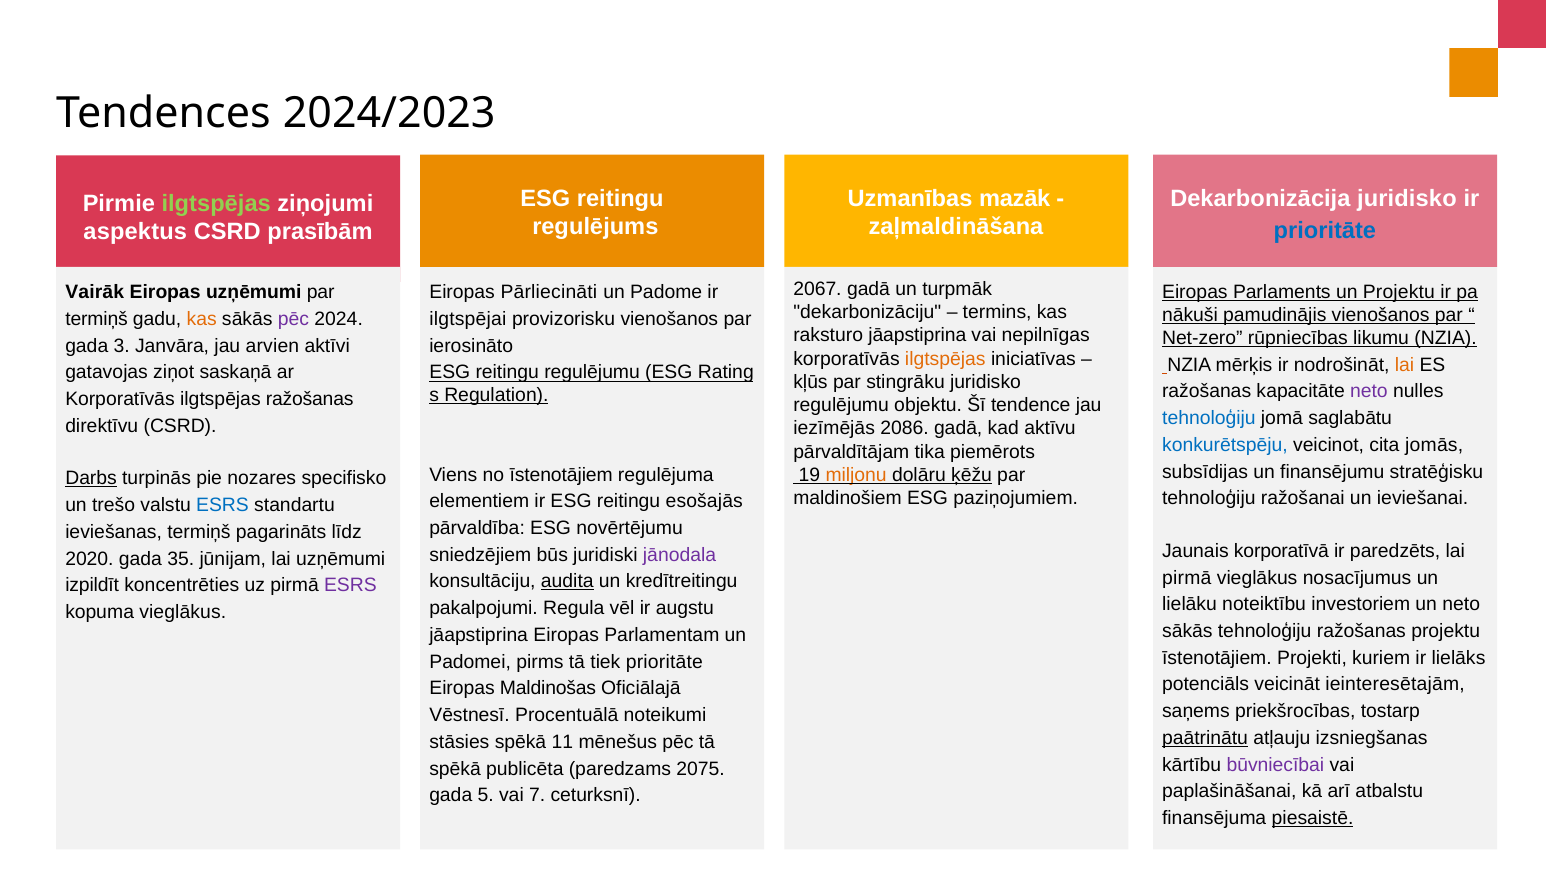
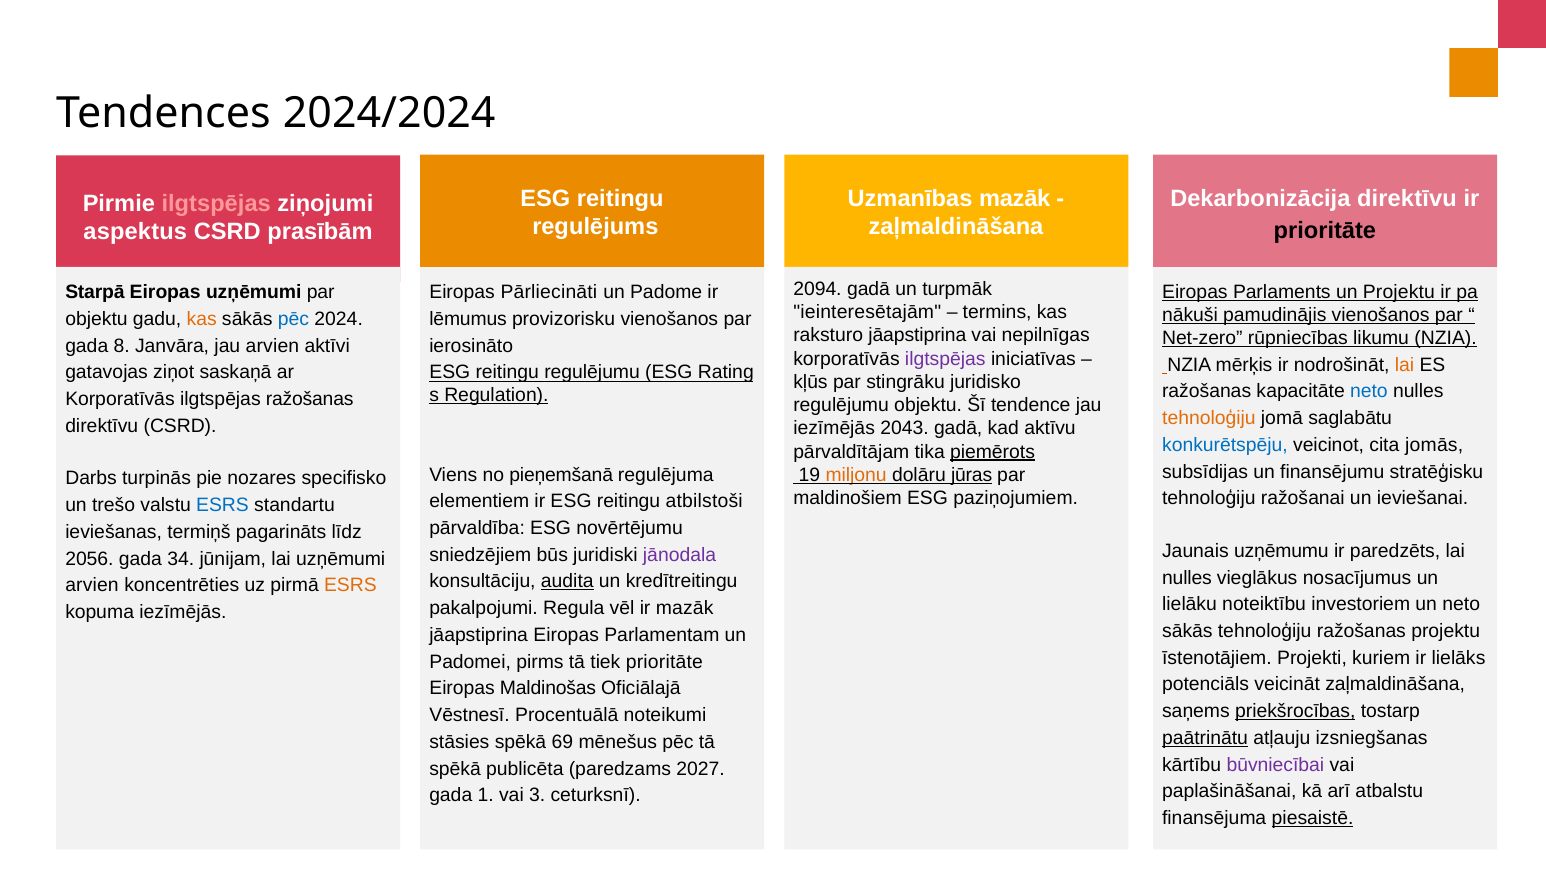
2024/2023: 2024/2023 -> 2024/2024
Dekarbonizācija juridisko: juridisko -> direktīvu
ilgtspējas at (216, 203) colour: light green -> pink
prioritāte at (1325, 231) colour: blue -> black
2067: 2067 -> 2094
Vairāk: Vairāk -> Starpā
dekarbonizāciju: dekarbonizāciju -> ieinteresētajām
termiņš at (97, 319): termiņš -> objektu
pēc at (293, 319) colour: purple -> blue
ilgtspējai: ilgtspējai -> lēmumus
3: 3 -> 8
ilgtspējas at (945, 359) colour: orange -> purple
neto at (1369, 391) colour: purple -> blue
tehnoloģiju at (1209, 418) colour: blue -> orange
2086: 2086 -> 2043
piemērots underline: none -> present
no īstenotājiem: īstenotājiem -> pieņemšanā
ķēžu: ķēžu -> jūras
Darbs underline: present -> none
esošajās: esošajās -> atbilstoši
korporatīvā: korporatīvā -> uzņēmumu
2020: 2020 -> 2056
35: 35 -> 34
pirmā at (1187, 577): pirmā -> nulles
izpildīt at (92, 585): izpildīt -> arvien
ESRS at (350, 585) colour: purple -> orange
ir augstu: augstu -> mazāk
kopuma vieglākus: vieglākus -> iezīmējās
veicināt ieinteresētajām: ieinteresētajām -> zaļmaldināšana
priekšrocības underline: none -> present
11: 11 -> 69
2075: 2075 -> 2027
5: 5 -> 1
7: 7 -> 3
